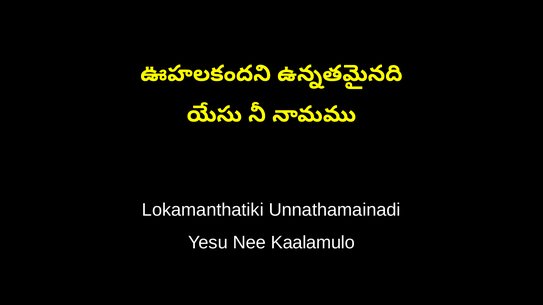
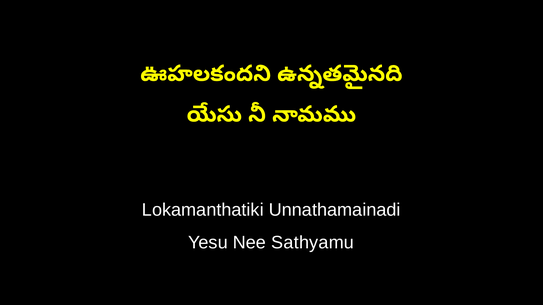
Kaalamulo: Kaalamulo -> Sathyamu
